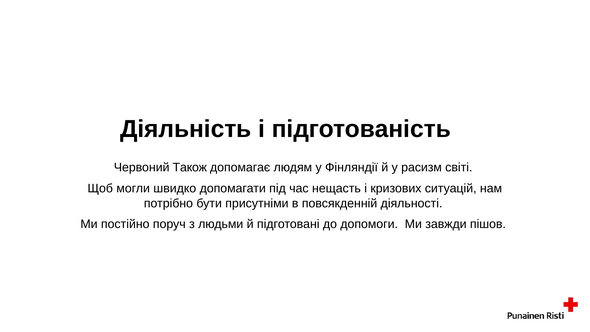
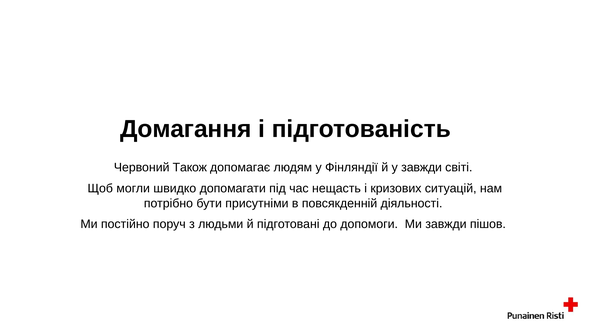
Діяльність: Діяльність -> Домагання
у расизм: расизм -> завжди
